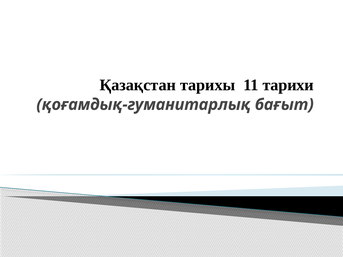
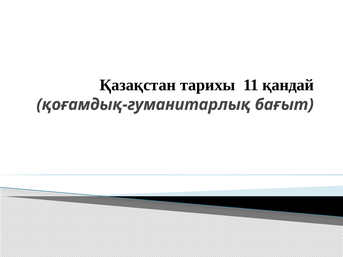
тарихи: тарихи -> қандай
